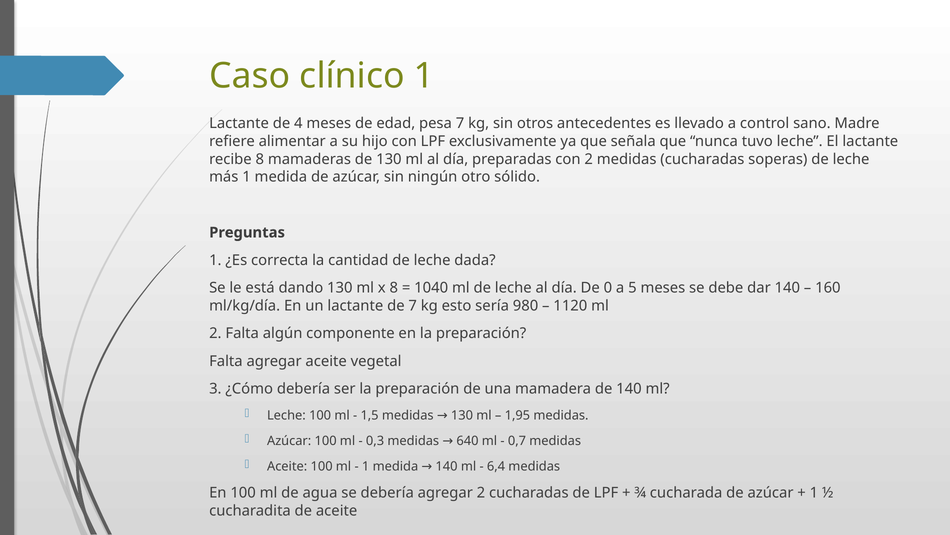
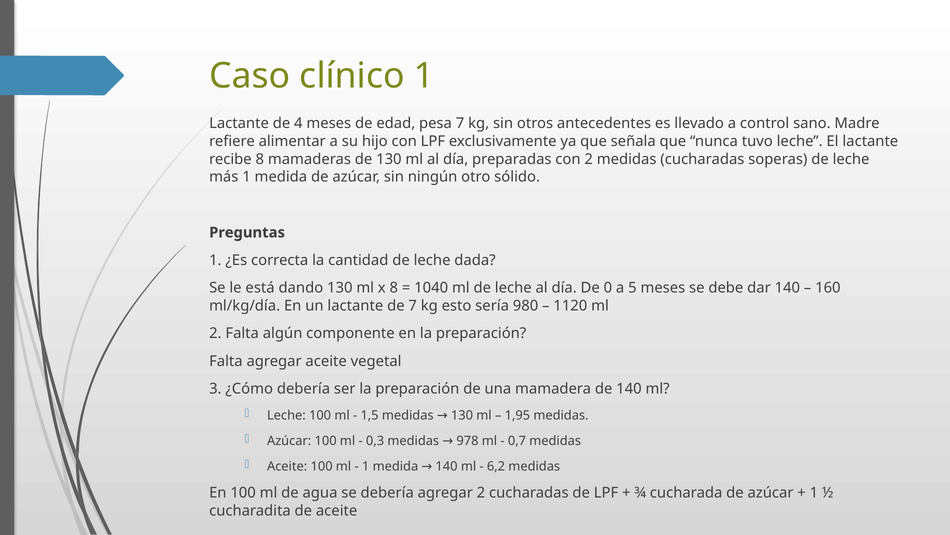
640: 640 -> 978
6,4: 6,4 -> 6,2
